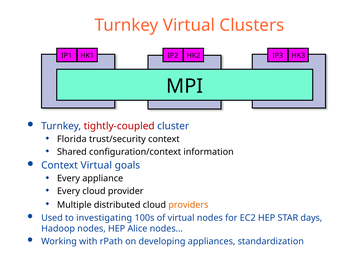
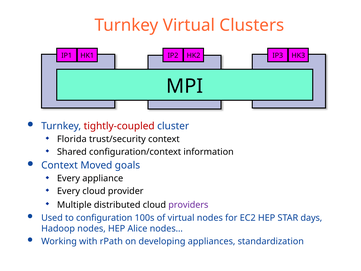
Context Virtual: Virtual -> Moved
providers colour: orange -> purple
investigating: investigating -> configuration
